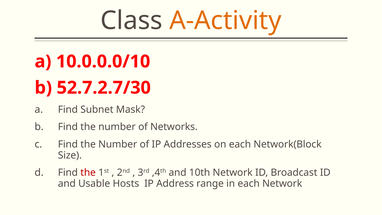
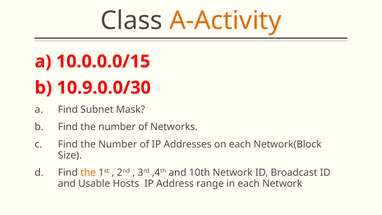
10.0.0.0/10: 10.0.0.0/10 -> 10.0.0.0/15
52.7.2.7/30: 52.7.2.7/30 -> 10.9.0.0/30
the at (88, 173) colour: red -> orange
